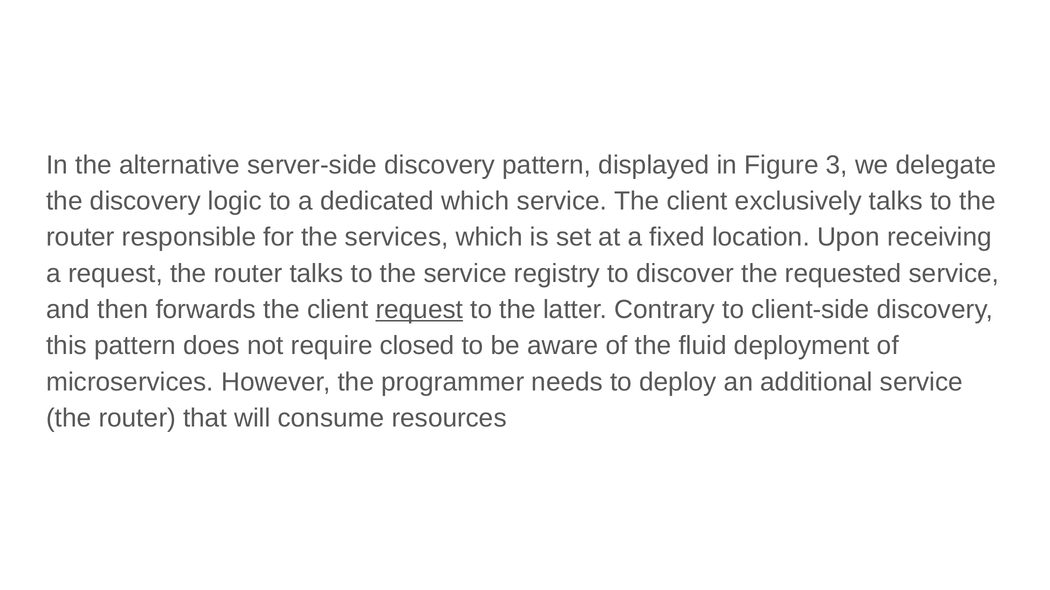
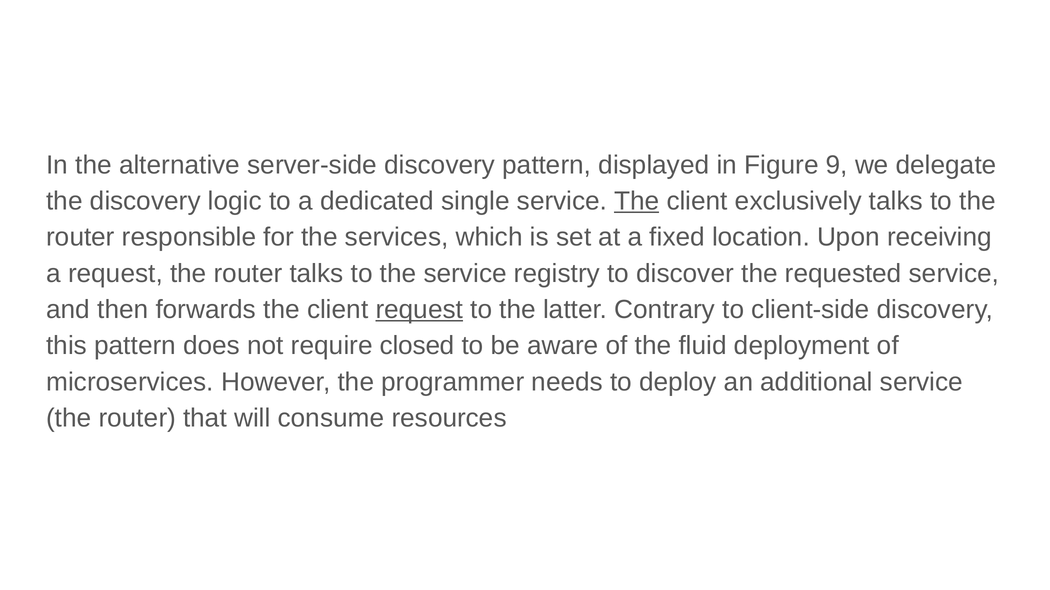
3: 3 -> 9
dedicated which: which -> single
The at (637, 201) underline: none -> present
